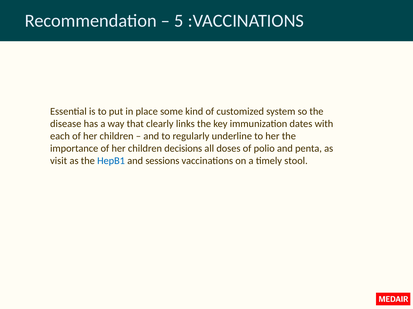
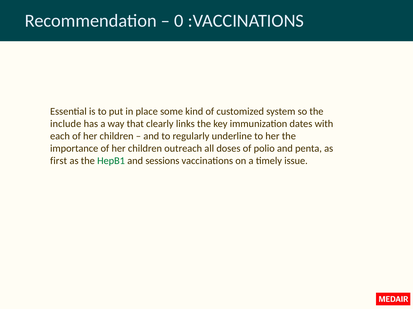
5: 5 -> 0
disease: disease -> include
decisions: decisions -> outreach
visit: visit -> first
HepB1 colour: blue -> green
stool: stool -> issue
